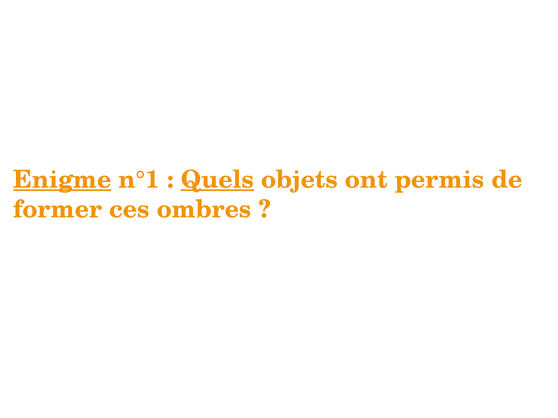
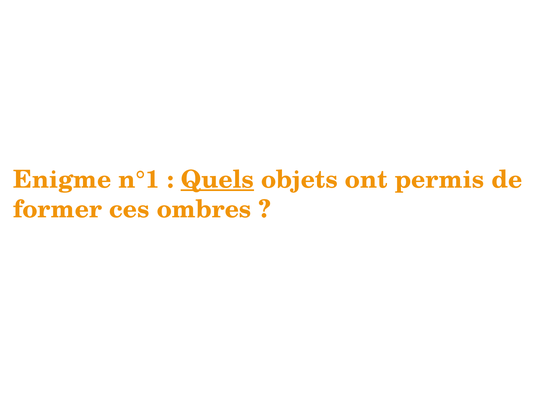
Enigme underline: present -> none
